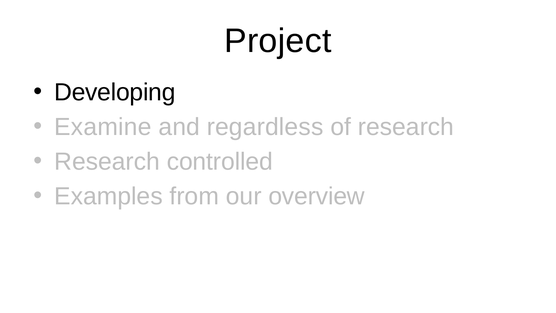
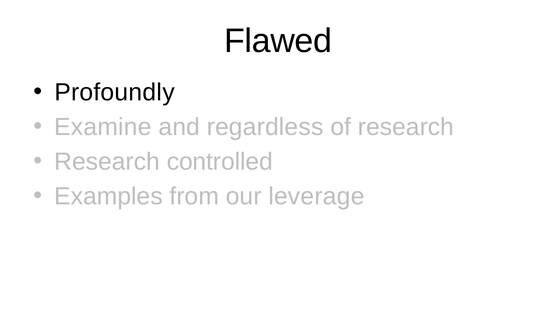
Project: Project -> Flawed
Developing: Developing -> Profoundly
overview: overview -> leverage
